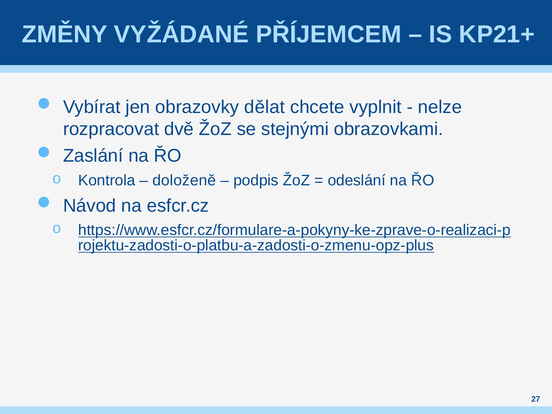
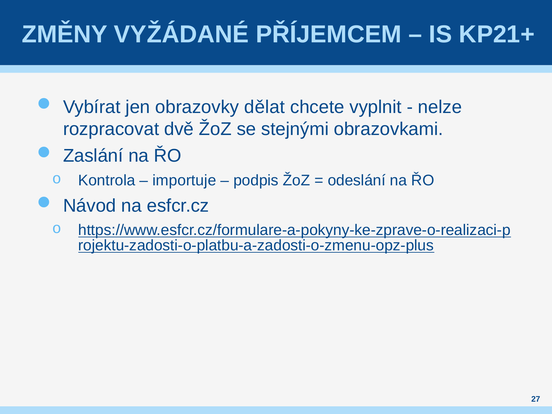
doloženě: doloženě -> importuje
